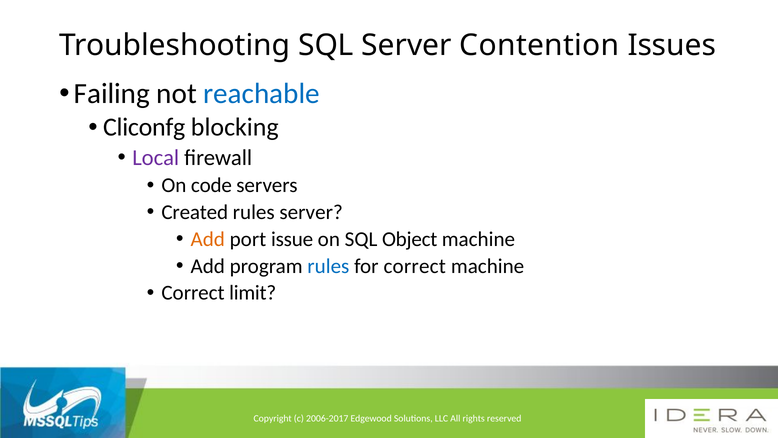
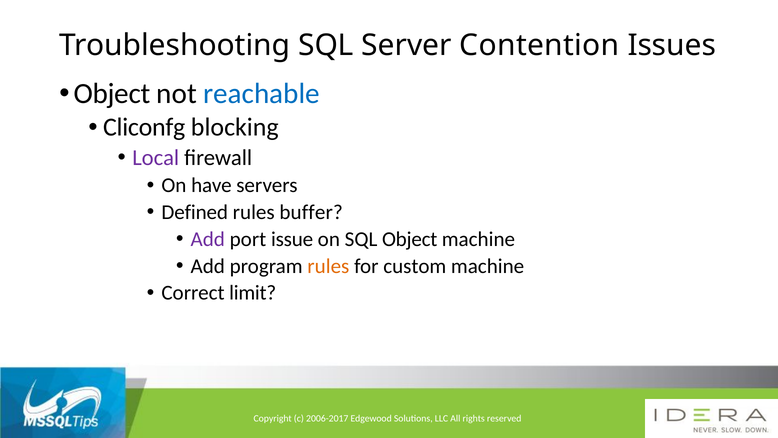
Failing at (112, 93): Failing -> Object
code: code -> have
Created: Created -> Defined
rules server: server -> buffer
Add at (208, 239) colour: orange -> purple
rules at (328, 266) colour: blue -> orange
for correct: correct -> custom
